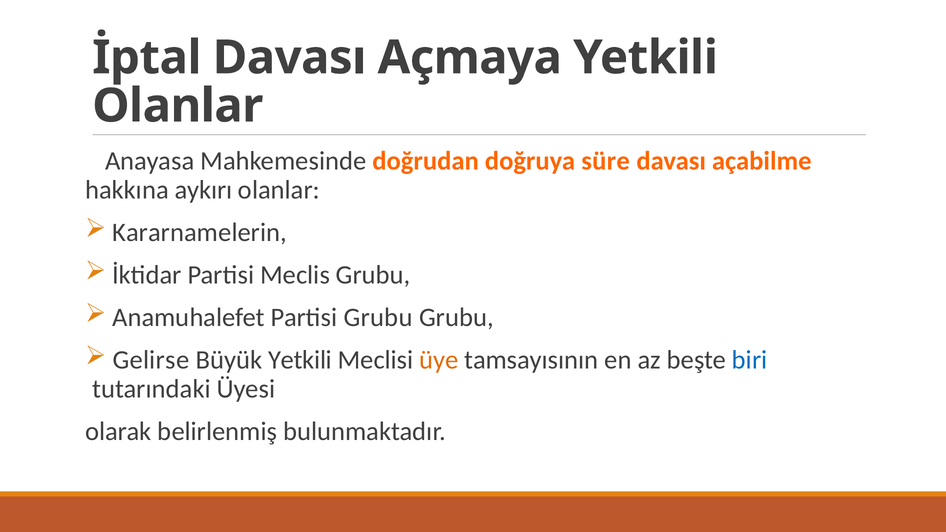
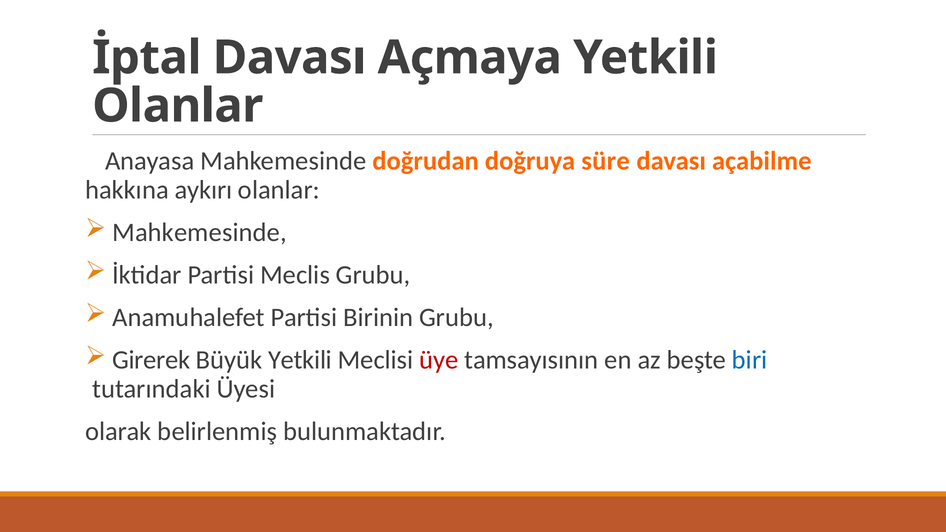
Kararnamelerin at (200, 232): Kararnamelerin -> Mahkemesinde
Partisi Grubu: Grubu -> Birinin
Gelirse: Gelirse -> Girerek
üye colour: orange -> red
